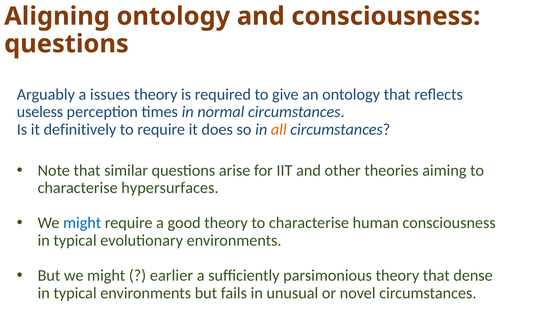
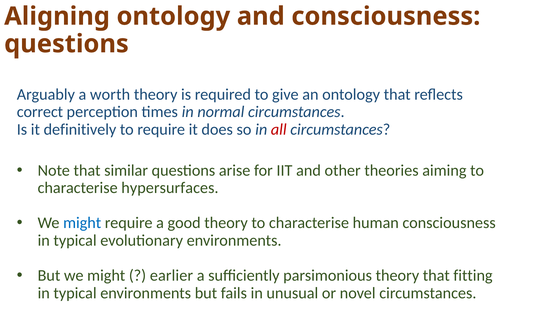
issues: issues -> worth
useless: useless -> correct
all colour: orange -> red
dense: dense -> fitting
